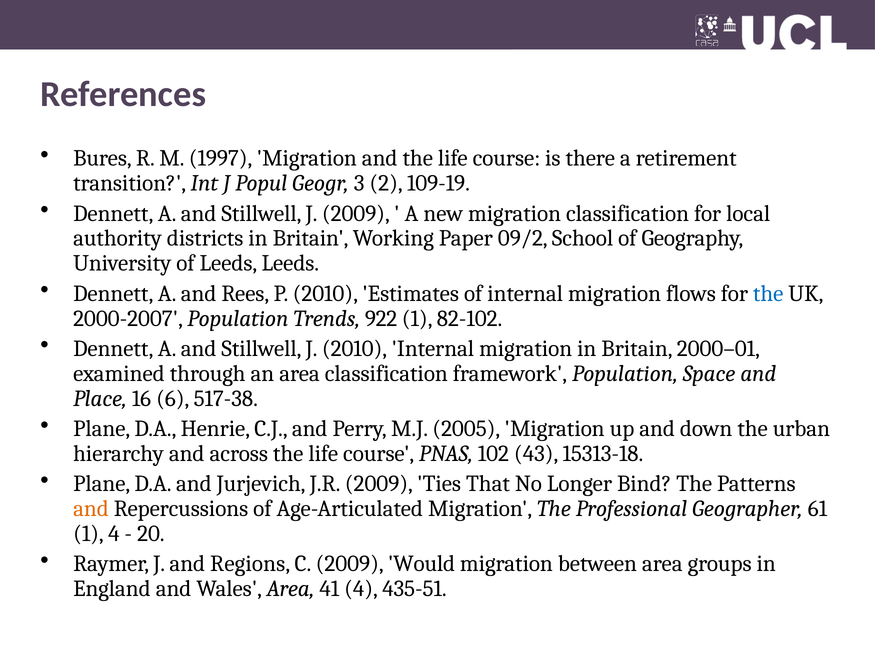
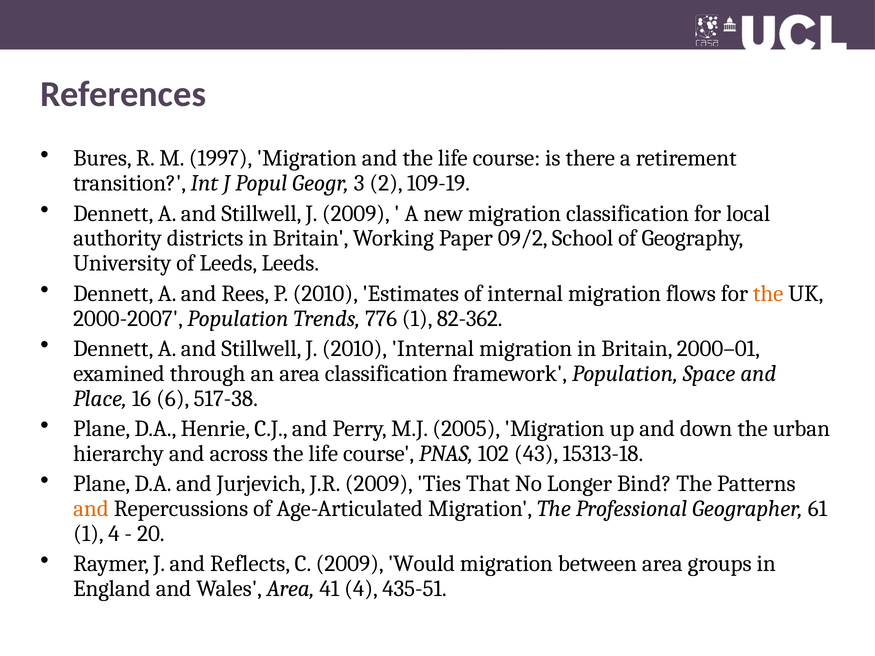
the at (768, 294) colour: blue -> orange
922: 922 -> 776
82-102: 82-102 -> 82-362
Regions: Regions -> Reflects
